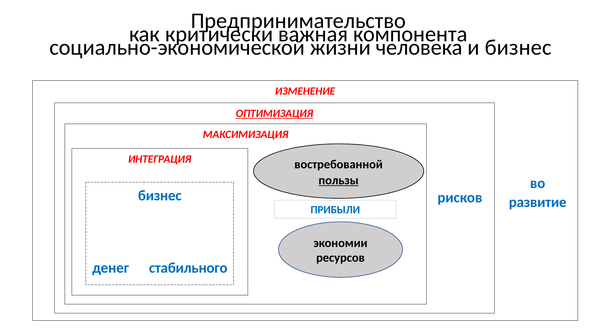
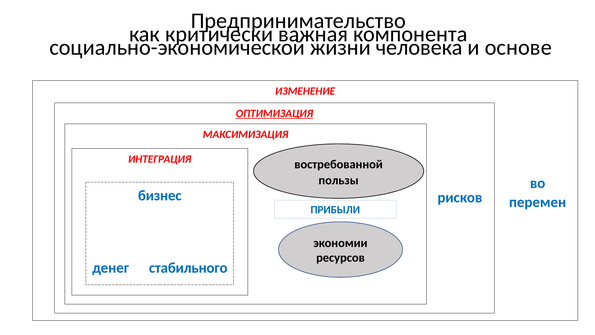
и бизнес: бизнес -> основе
пользы underline: present -> none
развитие: развитие -> перемен
